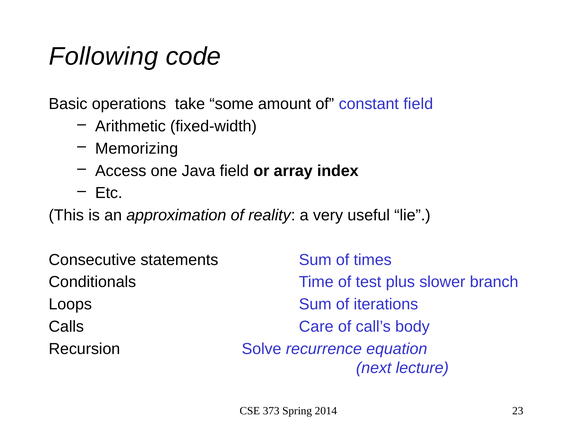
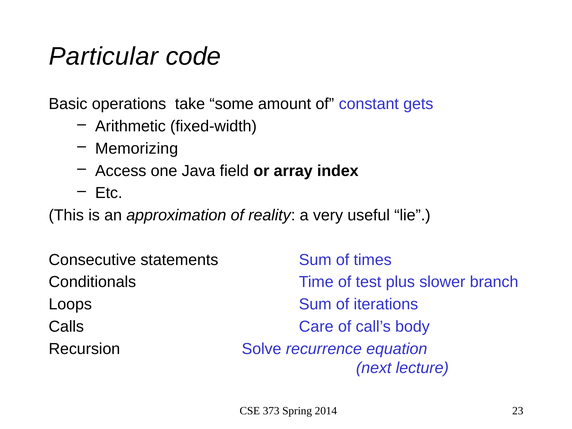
Following: Following -> Particular
constant field: field -> gets
